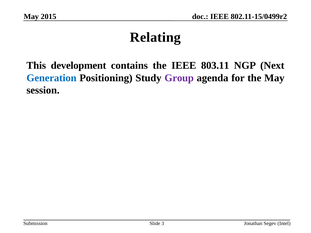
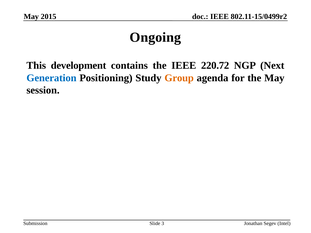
Relating: Relating -> Ongoing
803.11: 803.11 -> 220.72
Group colour: purple -> orange
